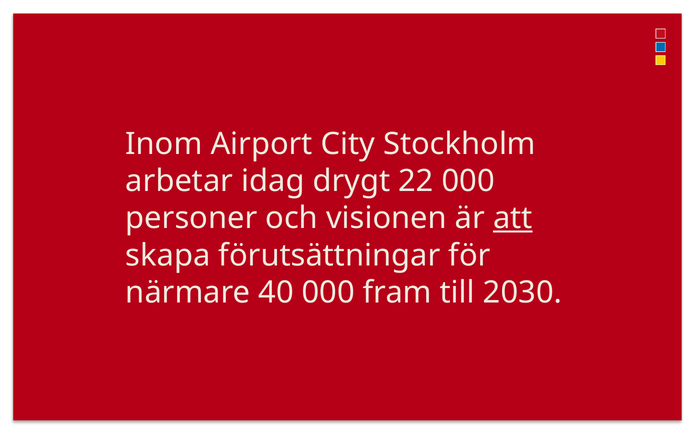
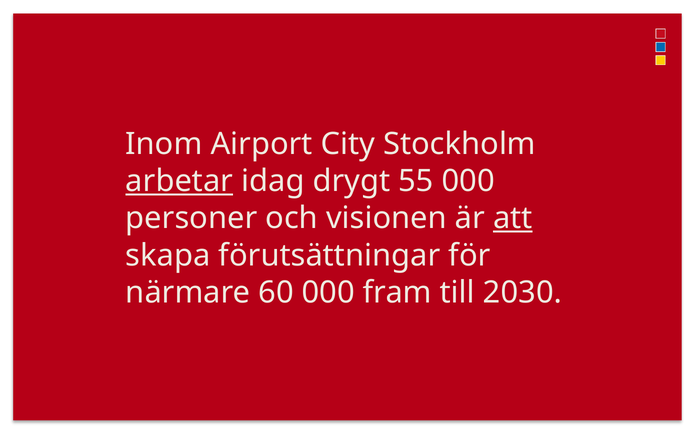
arbetar underline: none -> present
22: 22 -> 55
40: 40 -> 60
